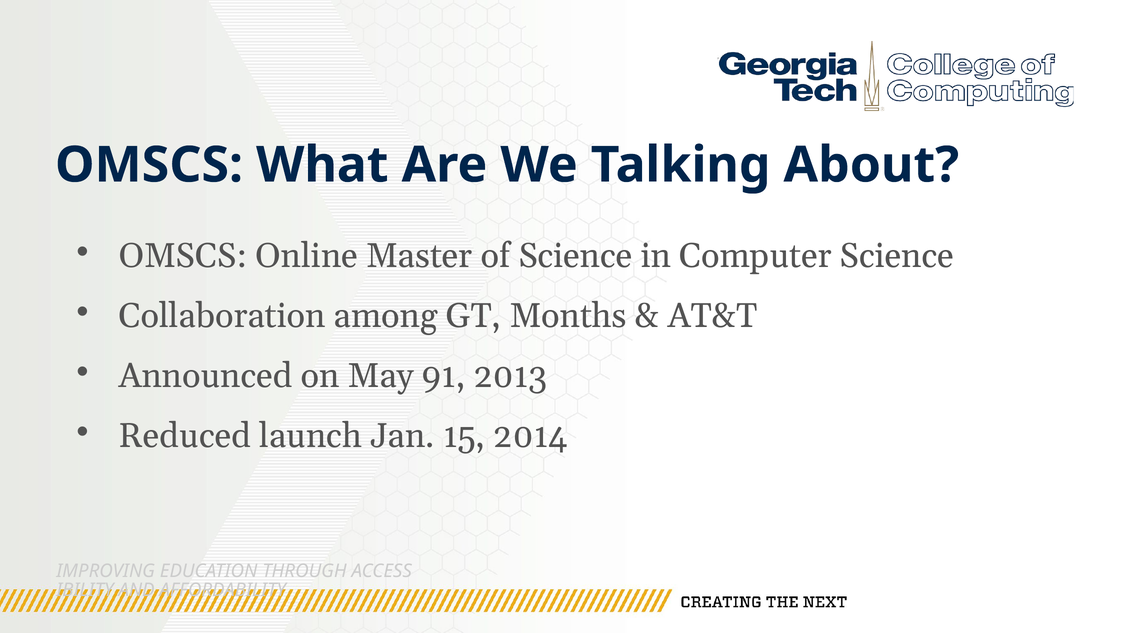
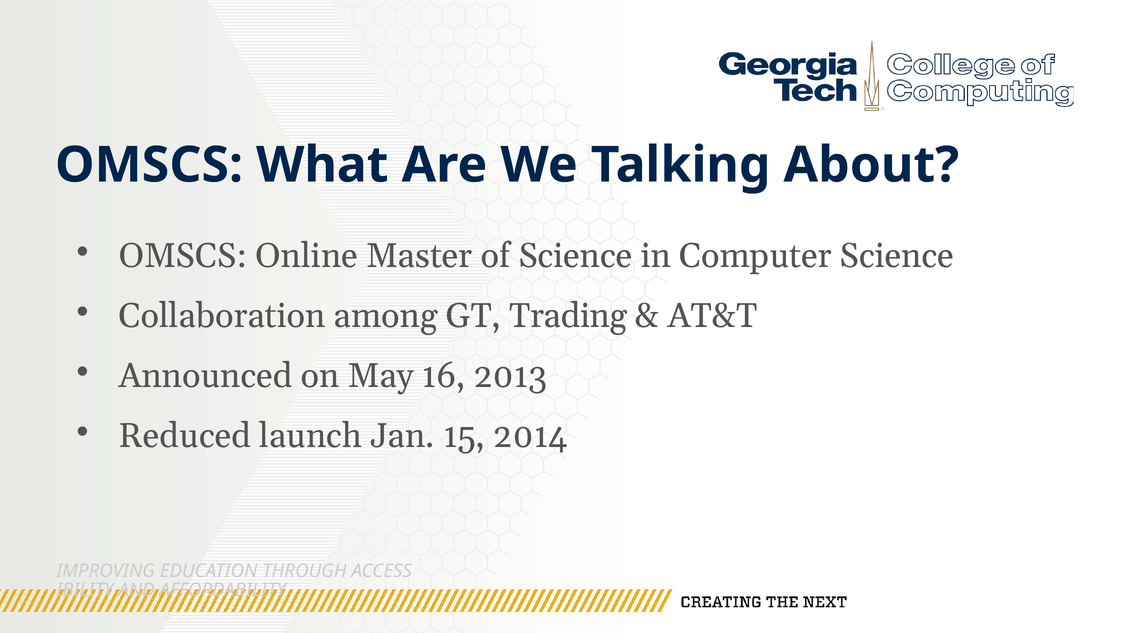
Months: Months -> Trading
91: 91 -> 16
